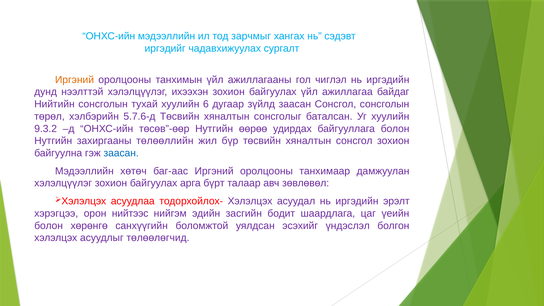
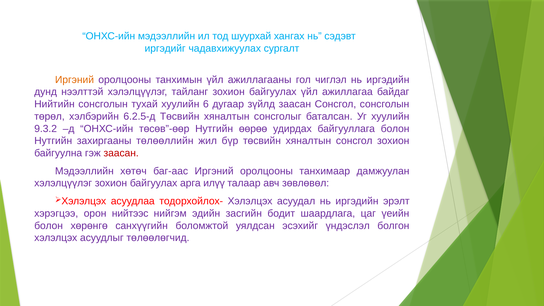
зарчмыг: зарчмыг -> шуурхай
ихээхэн: ихээхэн -> тайланг
5.7.6-д: 5.7.6-д -> 6.2.5-д
заасан at (121, 153) colour: blue -> red
бүрт: бүрт -> илүү
